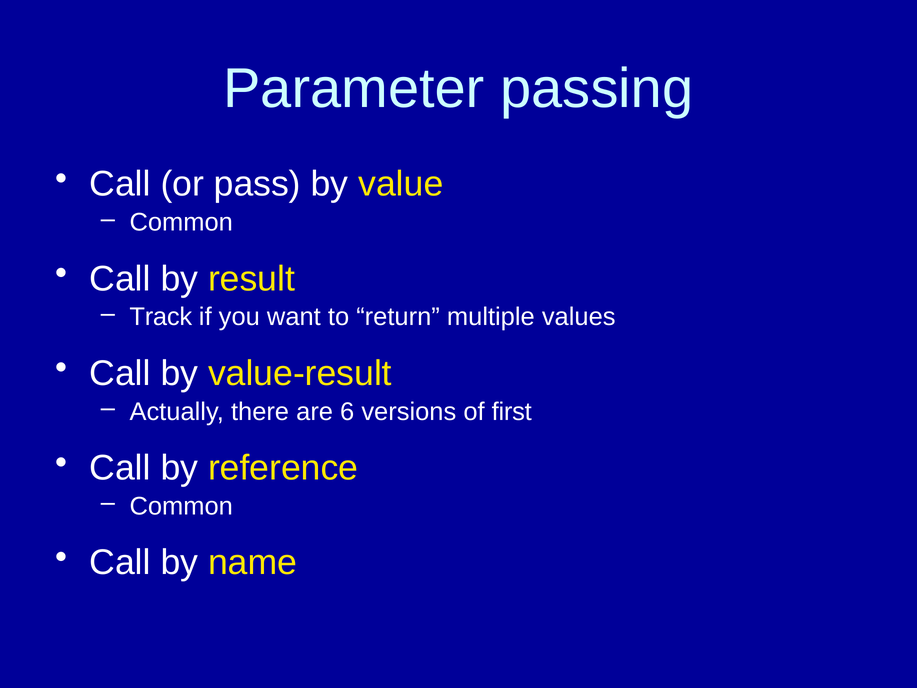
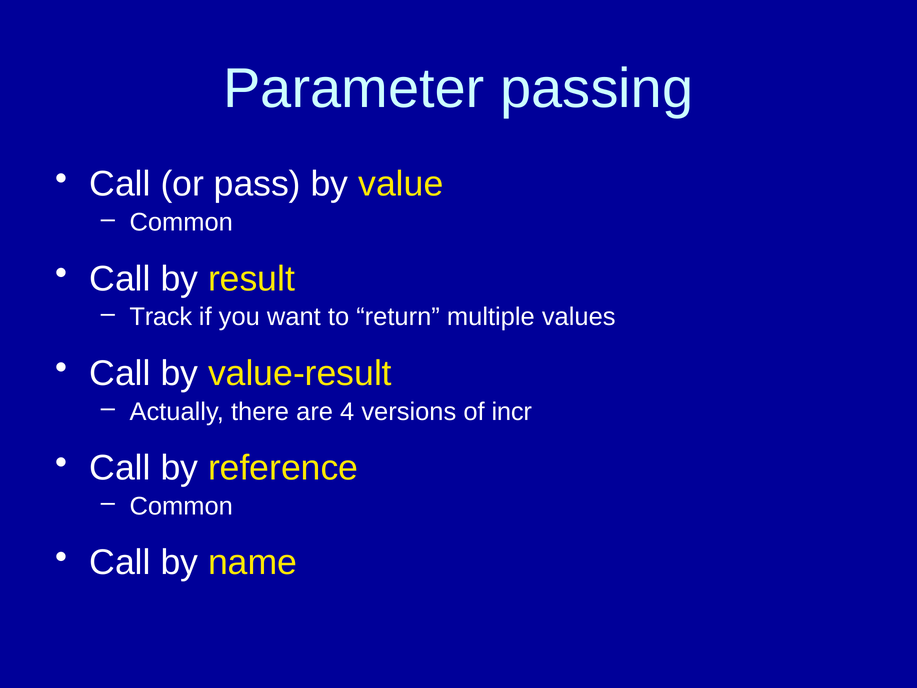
6: 6 -> 4
first: first -> incr
